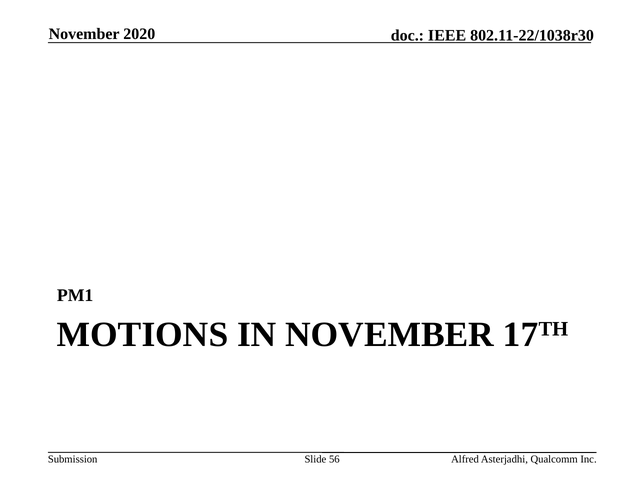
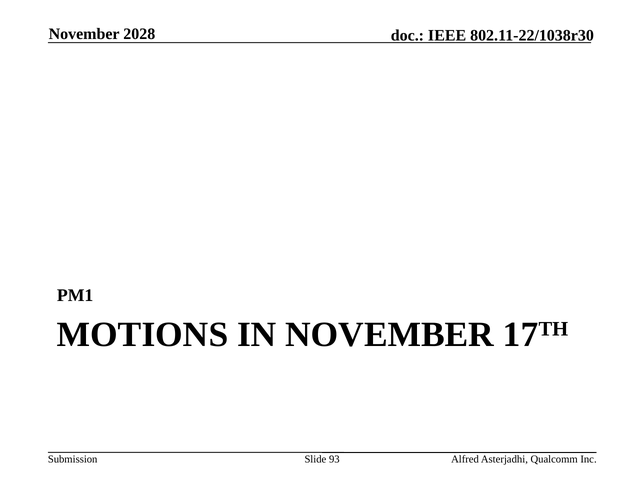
2020: 2020 -> 2028
56: 56 -> 93
